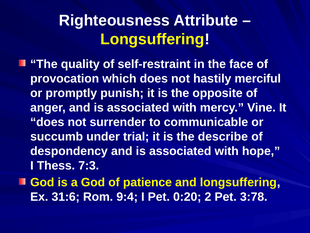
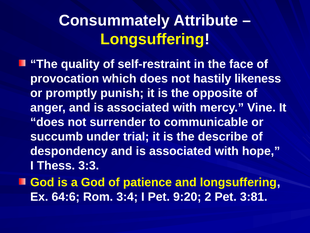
Righteousness: Righteousness -> Consummately
merciful: merciful -> likeness
7:3: 7:3 -> 3:3
31:6: 31:6 -> 64:6
9:4: 9:4 -> 3:4
0:20: 0:20 -> 9:20
3:78: 3:78 -> 3:81
